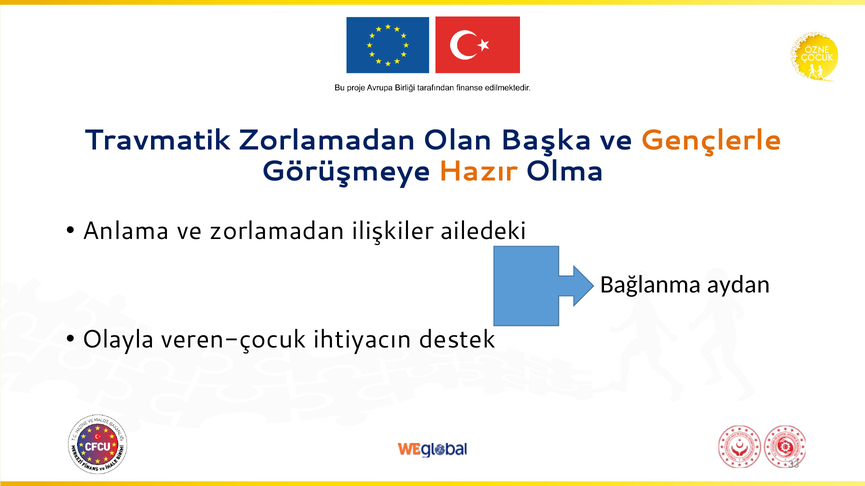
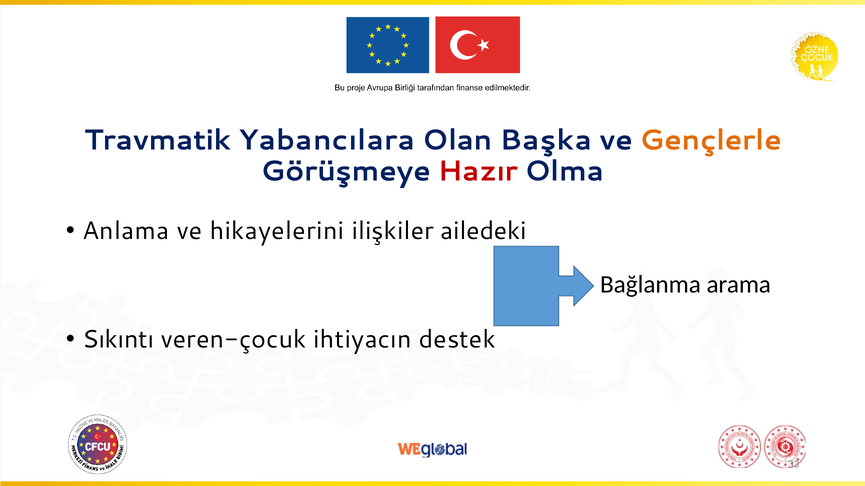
Travmatik Zorlamadan: Zorlamadan -> Yabancılara
Hazır colour: orange -> red
ve zorlamadan: zorlamadan -> hikayelerini
aydan: aydan -> arama
Olayla: Olayla -> Sıkıntı
